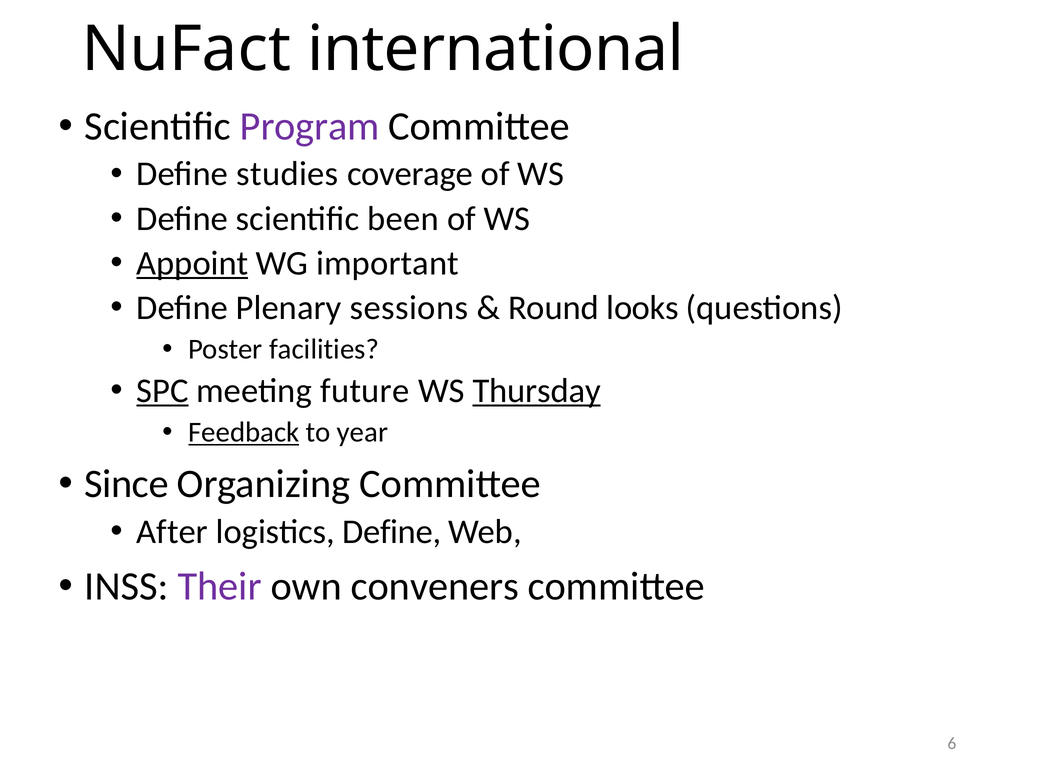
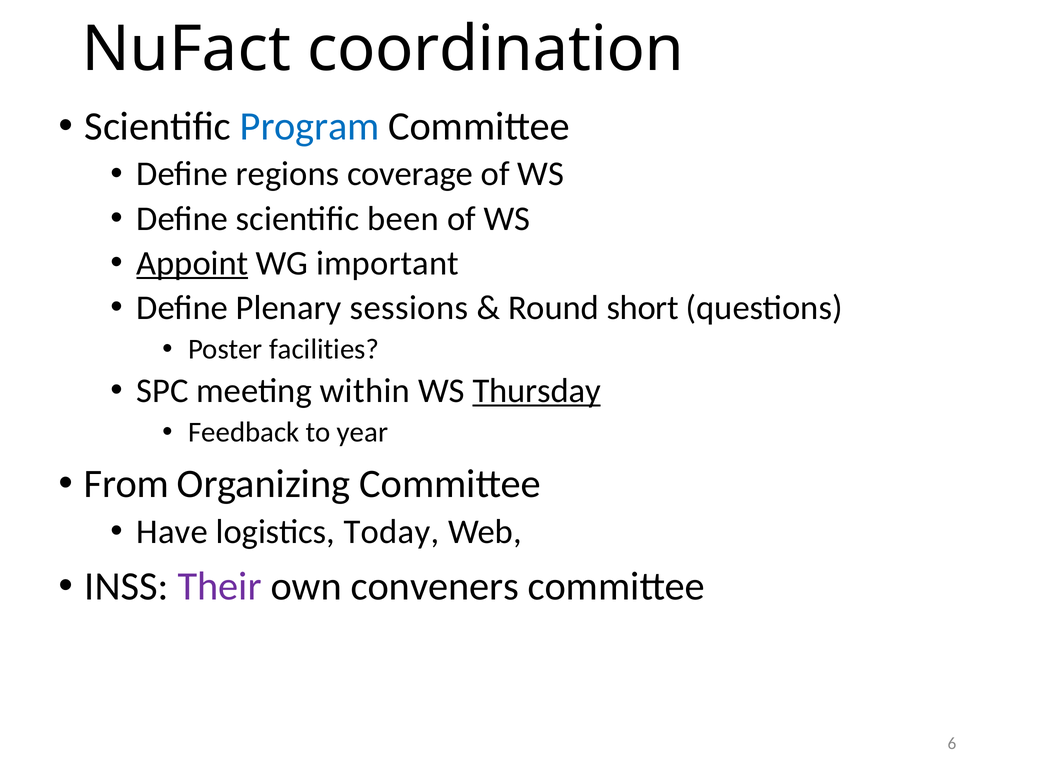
international: international -> coordination
Program colour: purple -> blue
studies: studies -> regions
looks: looks -> short
SPC underline: present -> none
future: future -> within
Feedback underline: present -> none
Since: Since -> From
After: After -> Have
logistics Define: Define -> Today
